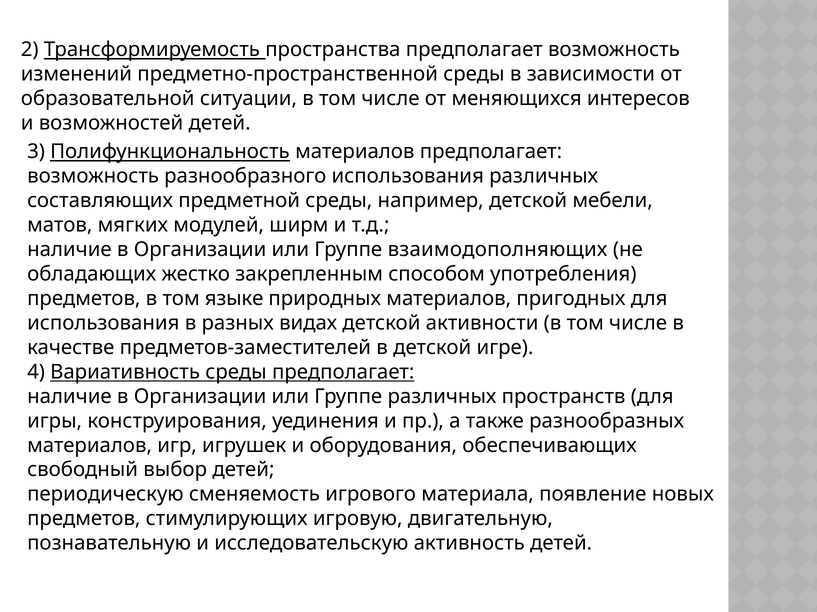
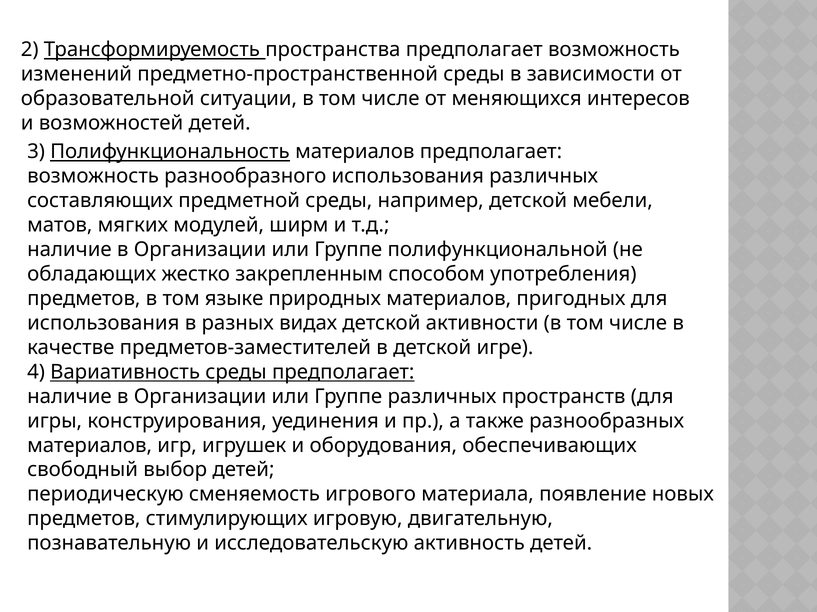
взаимодополняющих: взаимодополняющих -> полифункциональной
